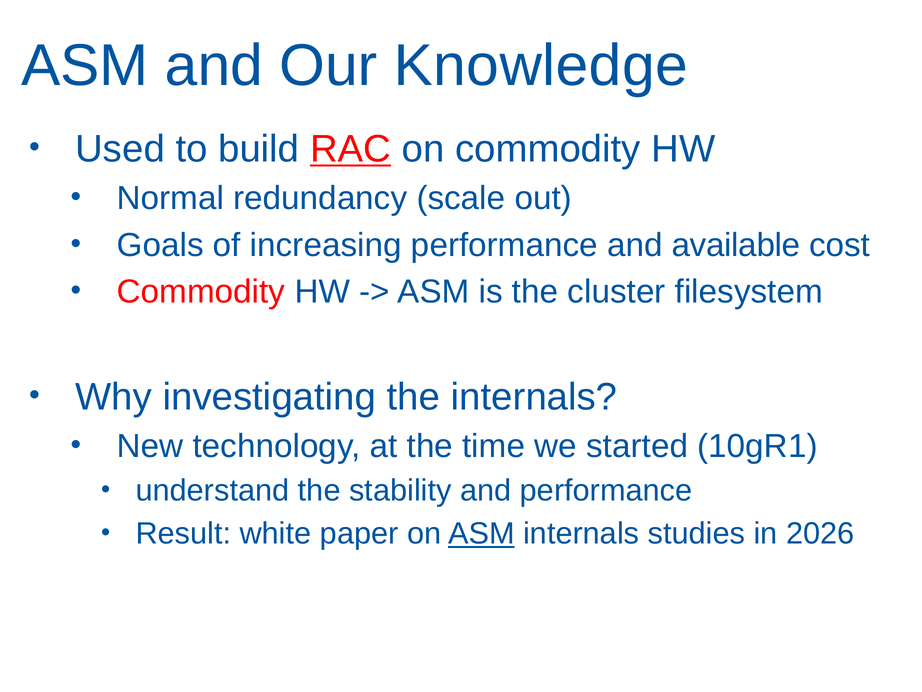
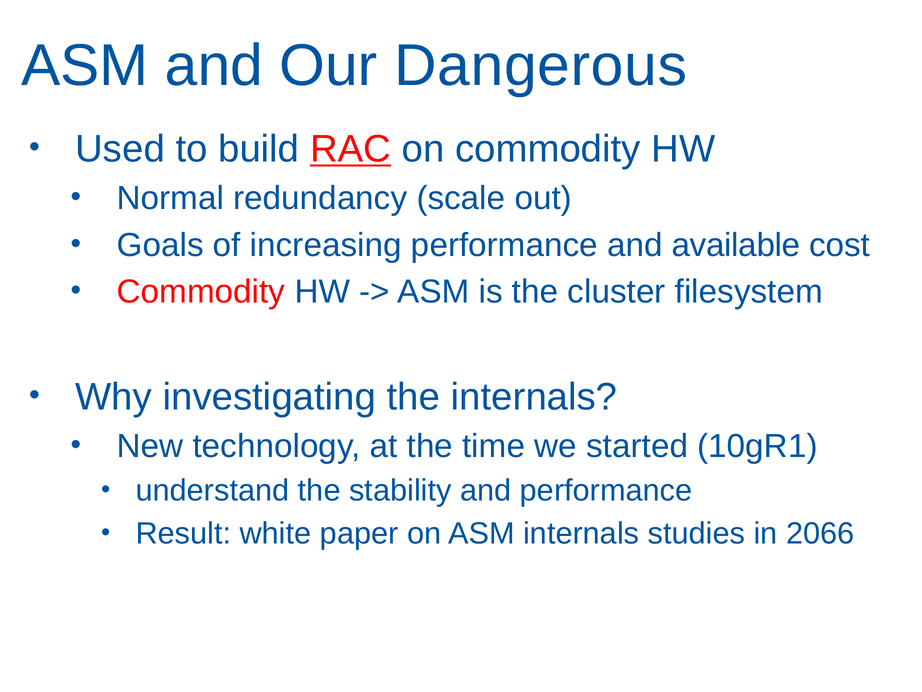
Knowledge: Knowledge -> Dangerous
ASM at (481, 533) underline: present -> none
2026: 2026 -> 2066
